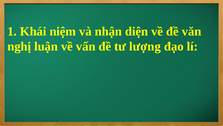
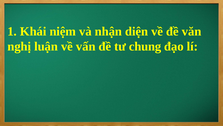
lượng: lượng -> chung
